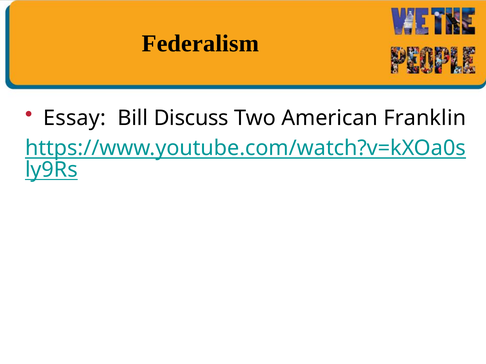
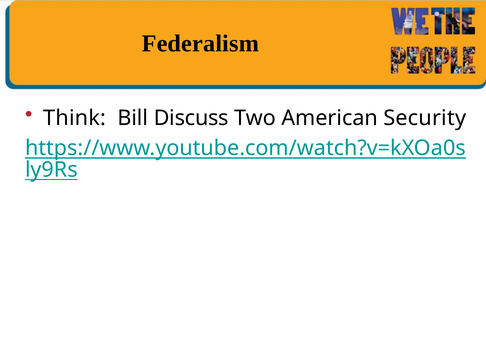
Essay: Essay -> Think
Franklin: Franklin -> Security
